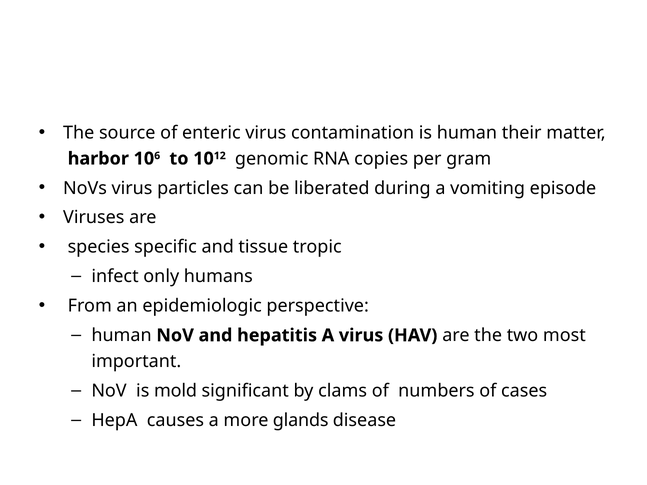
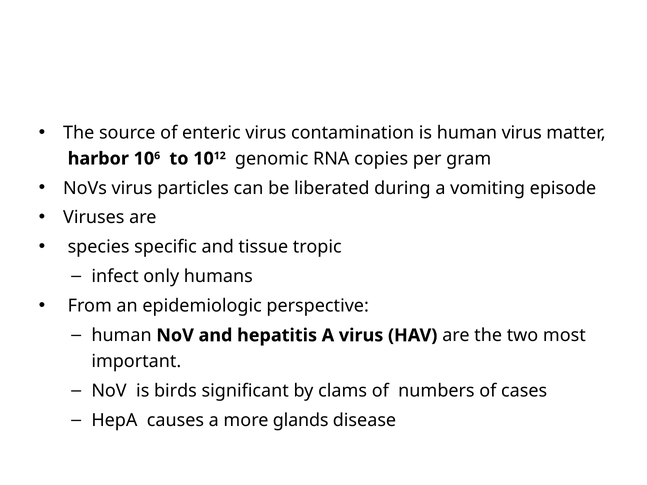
human their: their -> virus
mold: mold -> birds
